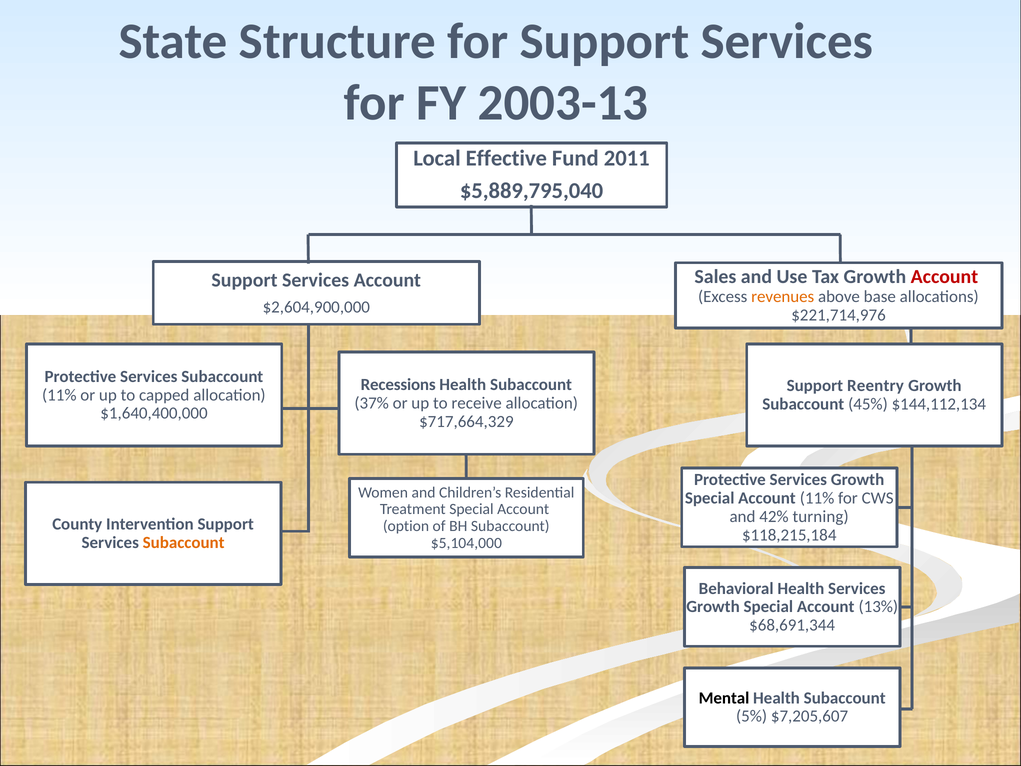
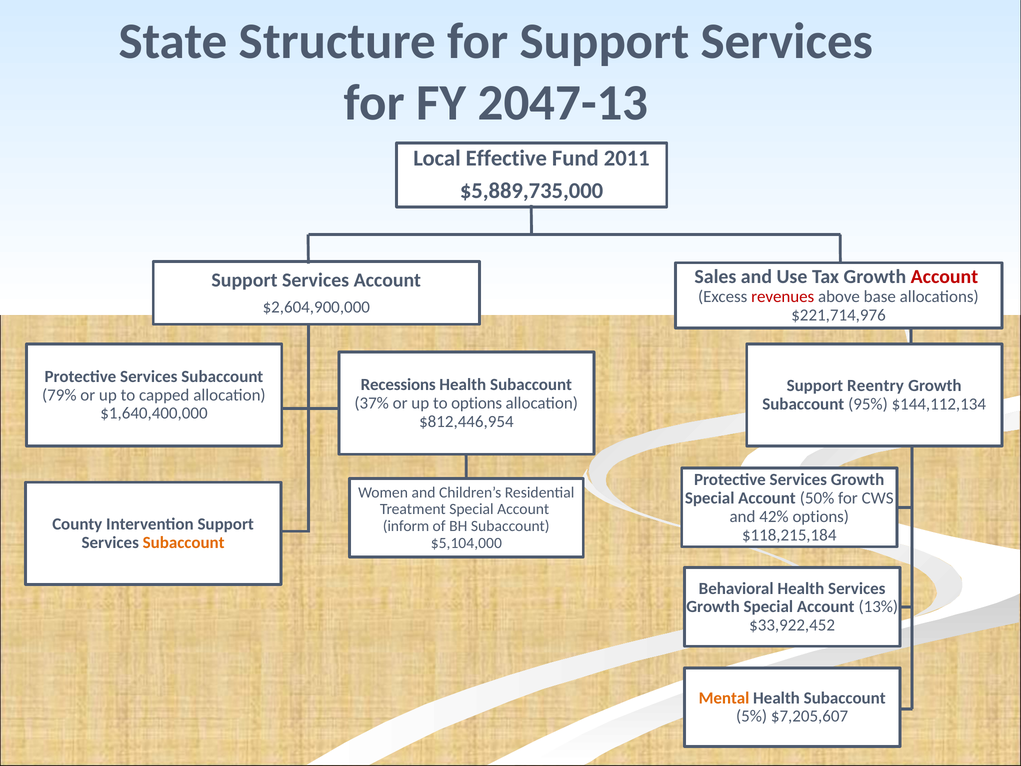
2003-13: 2003-13 -> 2047-13
$5,889,795,040: $5,889,795,040 -> $5,889,735,000
revenues colour: orange -> red
11% at (59, 395): 11% -> 79%
to receive: receive -> options
45%: 45% -> 95%
$717,664,329: $717,664,329 -> $812,446,954
Account 11%: 11% -> 50%
42% turning: turning -> options
option: option -> inform
$68,691,344: $68,691,344 -> $33,922,452
Mental colour: black -> orange
